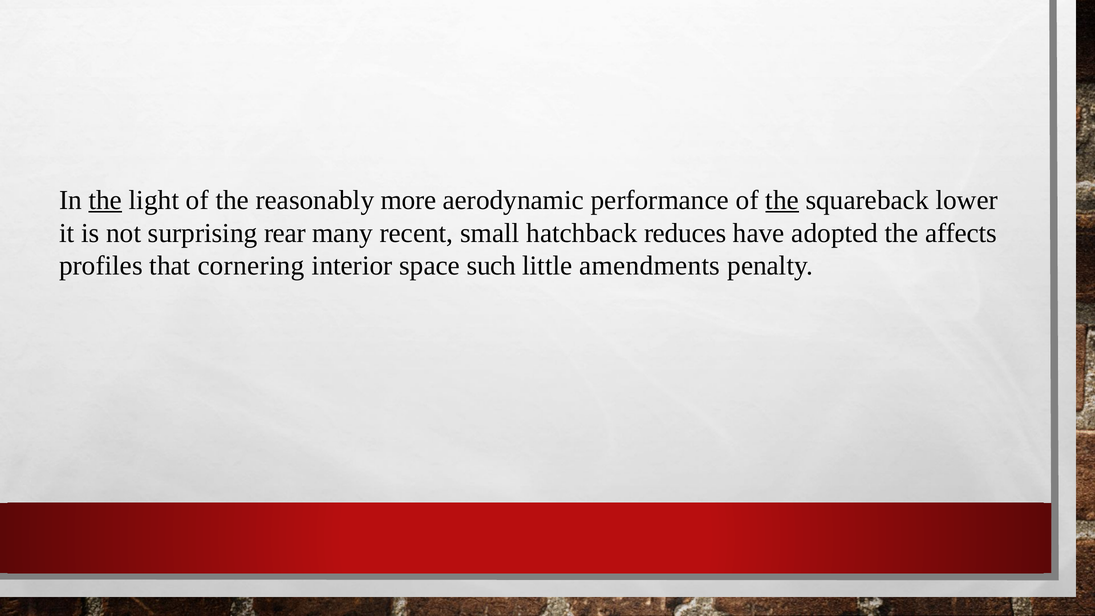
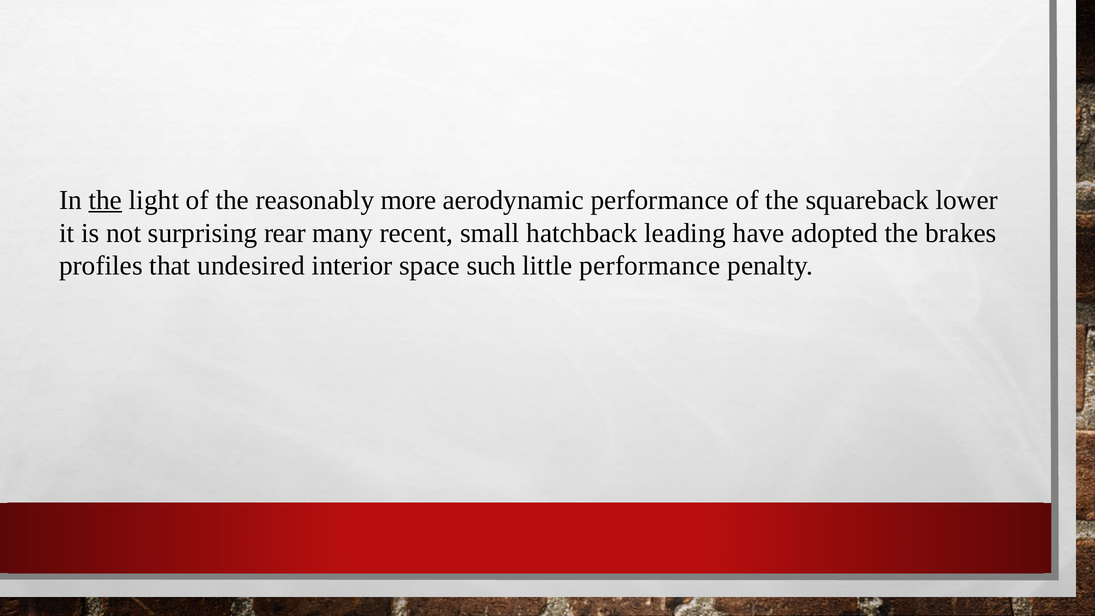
the at (782, 200) underline: present -> none
reduces: reduces -> leading
affects: affects -> brakes
cornering: cornering -> undesired
little amendments: amendments -> performance
